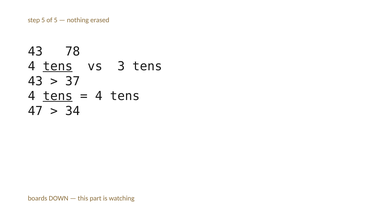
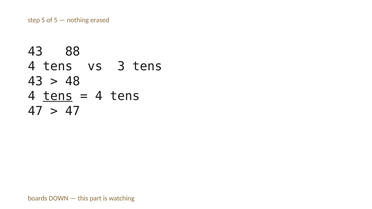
78: 78 -> 88
tens at (58, 66) underline: present -> none
37: 37 -> 48
34 at (73, 111): 34 -> 47
